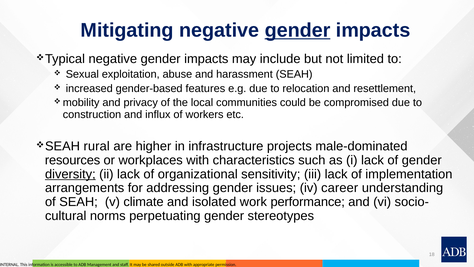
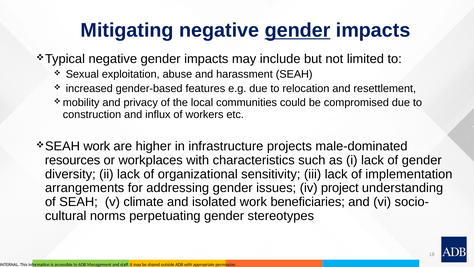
SEAH rural: rural -> work
diversity underline: present -> none
career: career -> project
performance: performance -> beneficiaries
